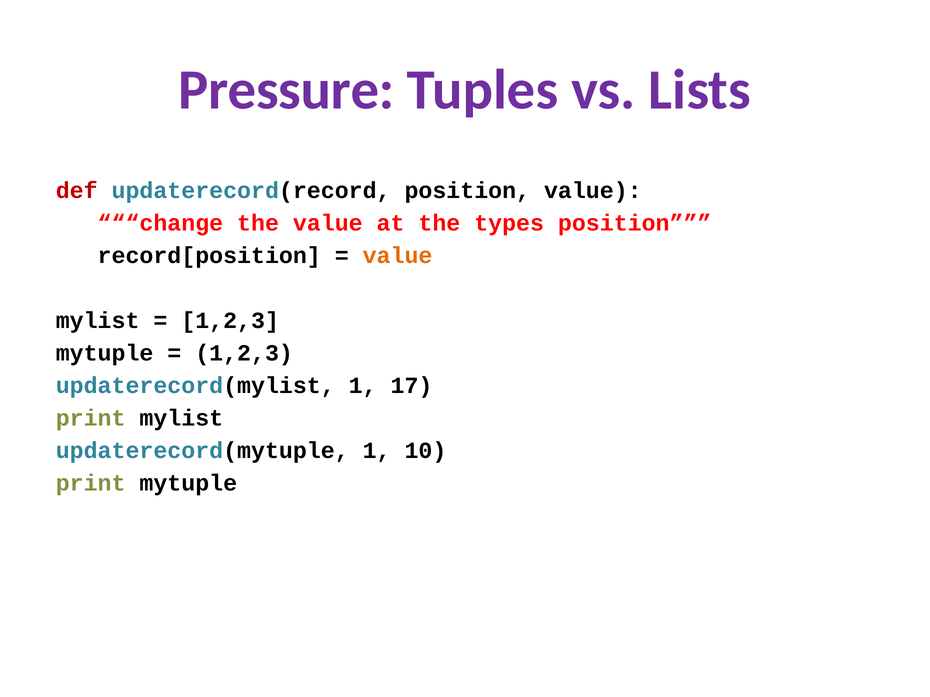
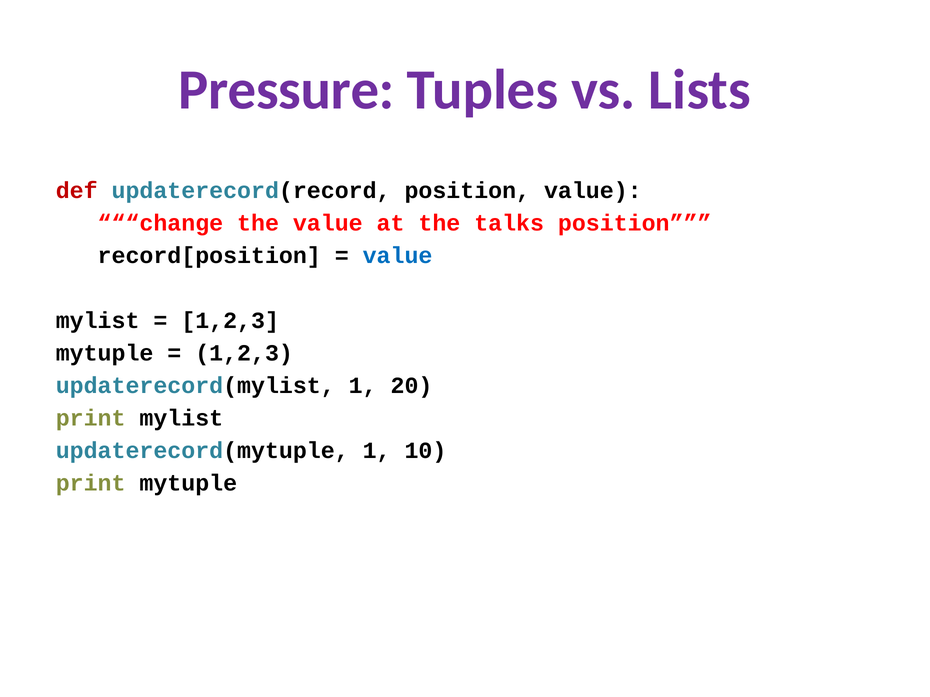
types: types -> talks
value at (398, 256) colour: orange -> blue
17: 17 -> 20
